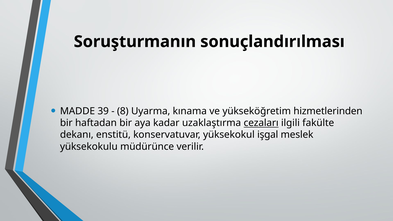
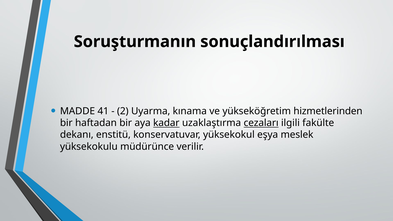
39: 39 -> 41
8: 8 -> 2
kadar underline: none -> present
işgal: işgal -> eşya
